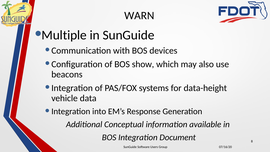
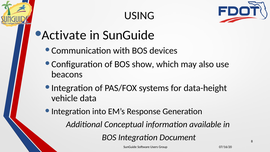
WARN: WARN -> USING
Multiple: Multiple -> Activate
